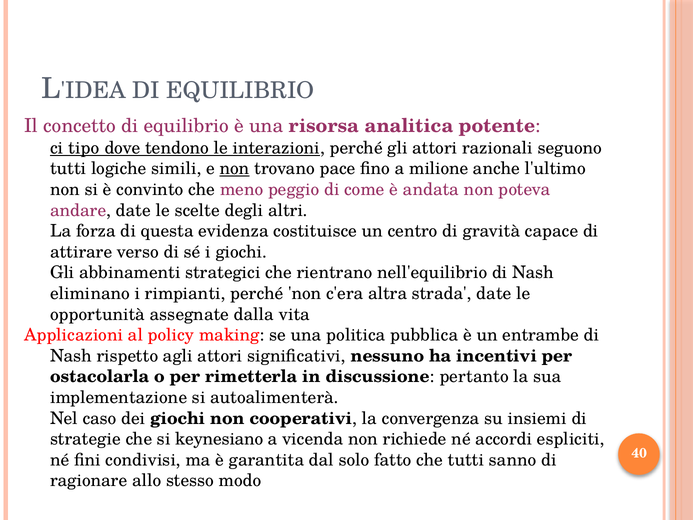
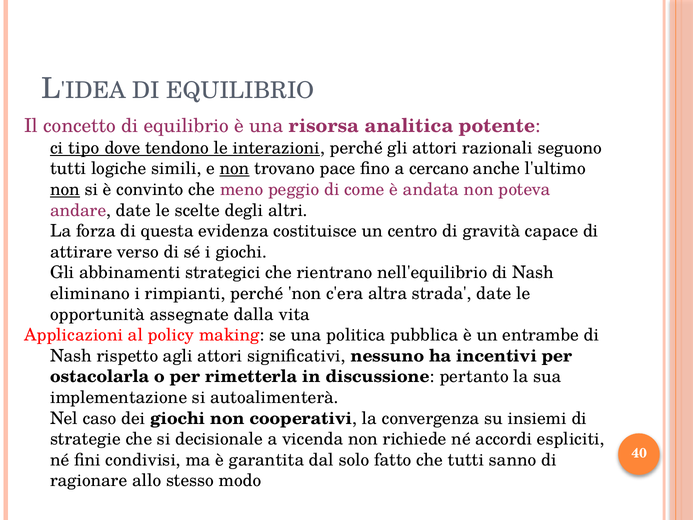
milione: milione -> cercano
non at (65, 189) underline: none -> present
keynesiano: keynesiano -> decisionale
